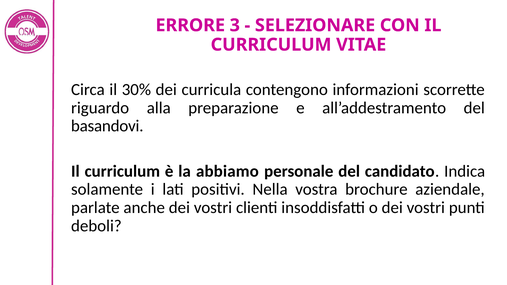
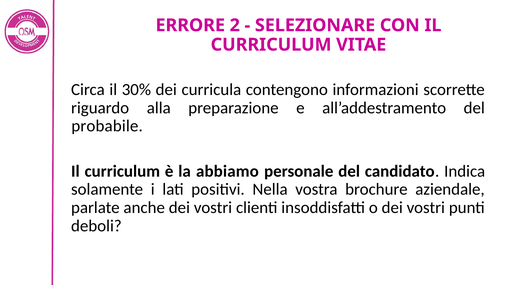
3: 3 -> 2
basandovi: basandovi -> probabile
